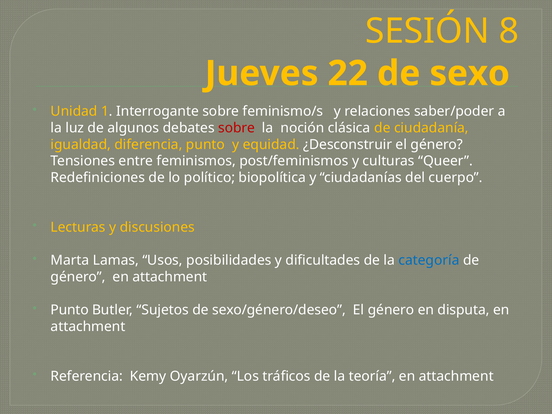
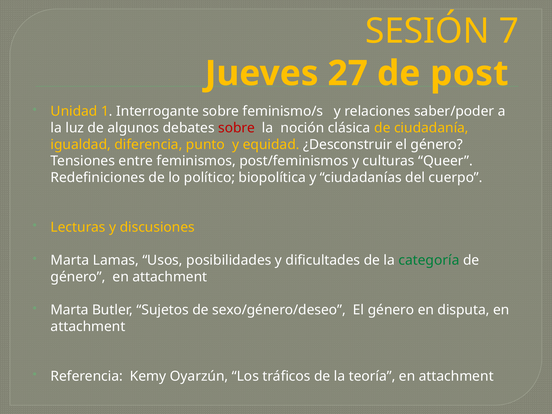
8: 8 -> 7
22: 22 -> 27
sexo: sexo -> post
categoría colour: blue -> green
Punto at (70, 310): Punto -> Marta
